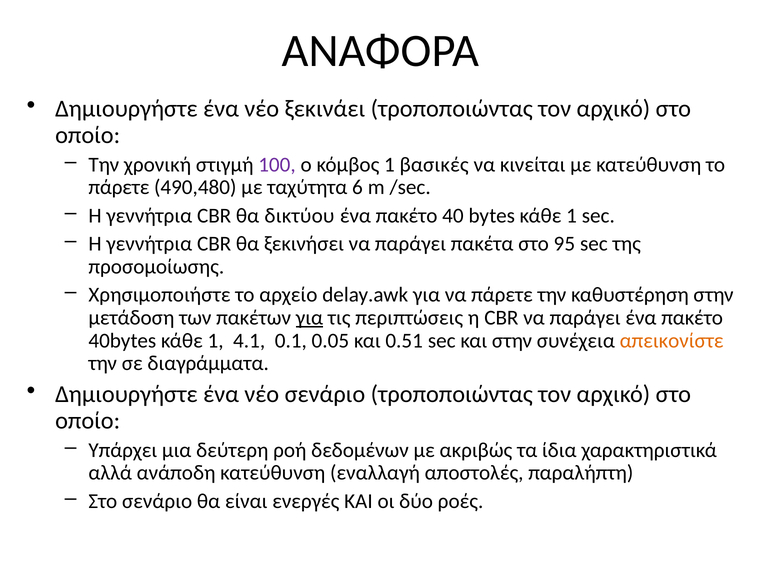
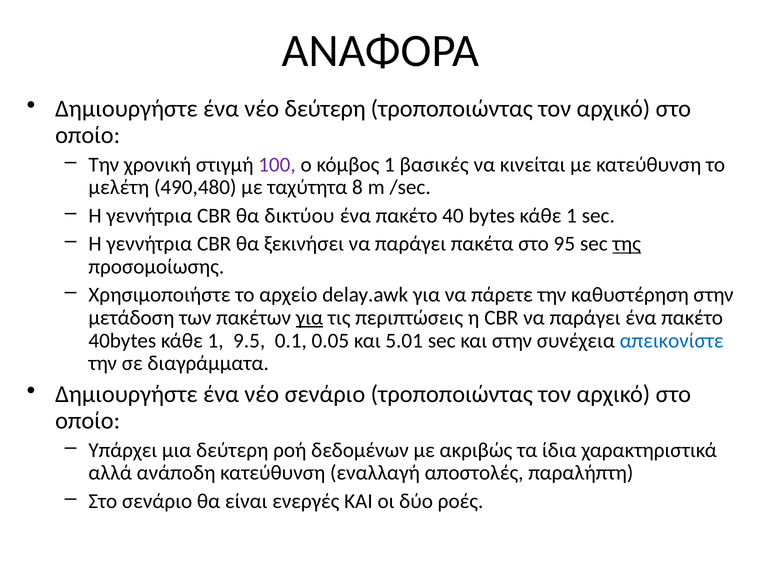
νέο ξεκινάει: ξεκινάει -> δεύτερη
πάρετε at (119, 187): πάρετε -> μελέτη
6: 6 -> 8
της underline: none -> present
4.1: 4.1 -> 9.5
0.51: 0.51 -> 5.01
απεικονίστε colour: orange -> blue
